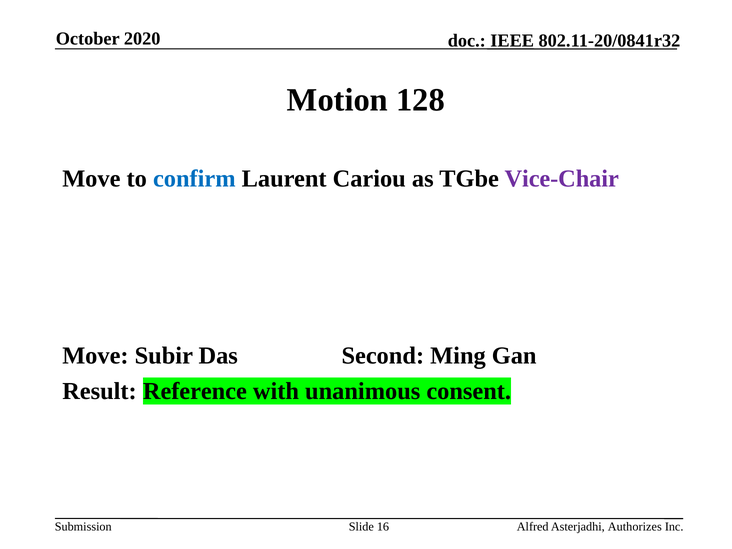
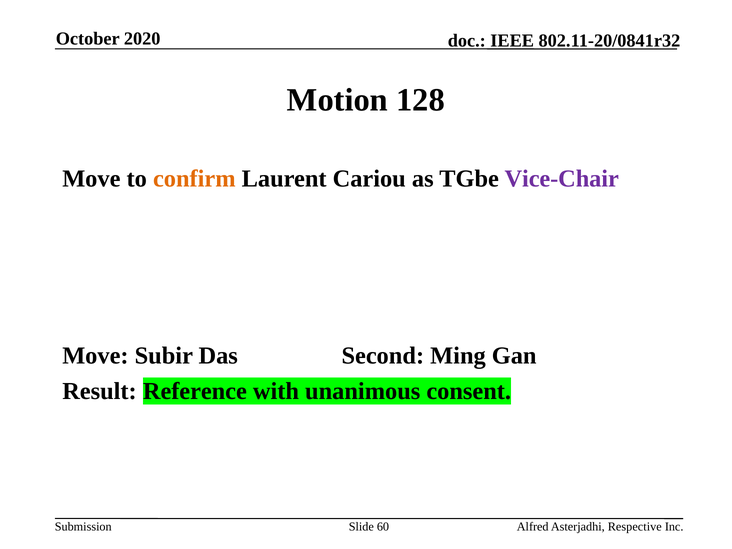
confirm colour: blue -> orange
16: 16 -> 60
Authorizes: Authorizes -> Respective
